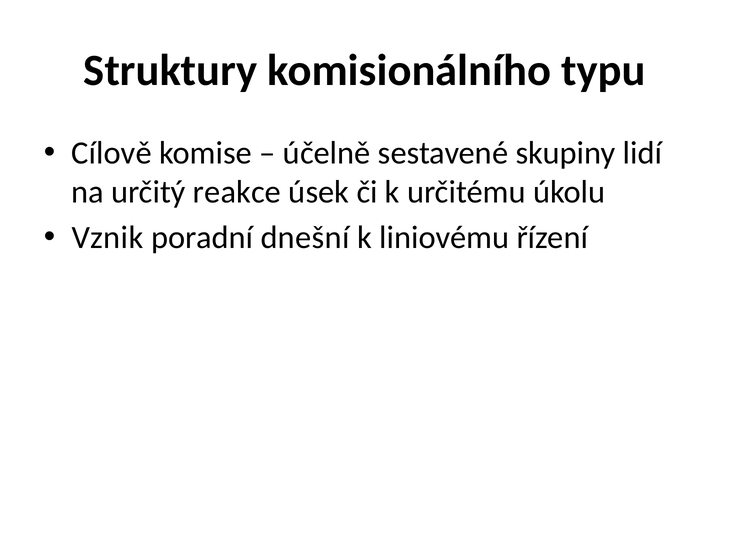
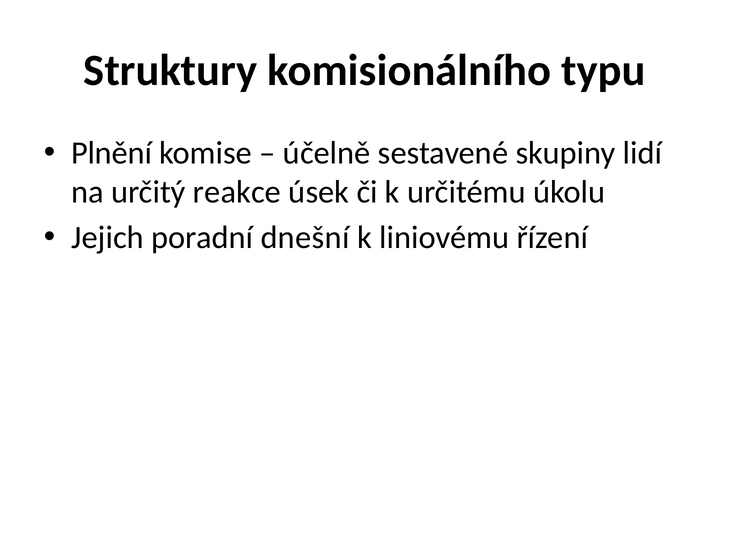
Cílově: Cílově -> Plnění
Vznik: Vznik -> Jejich
